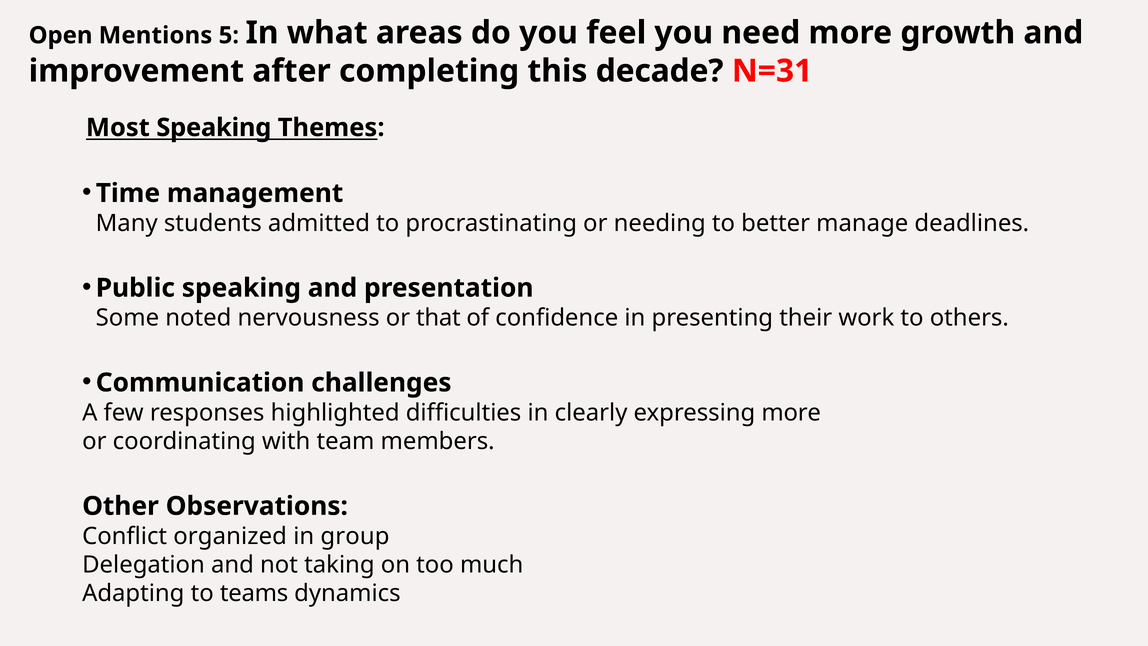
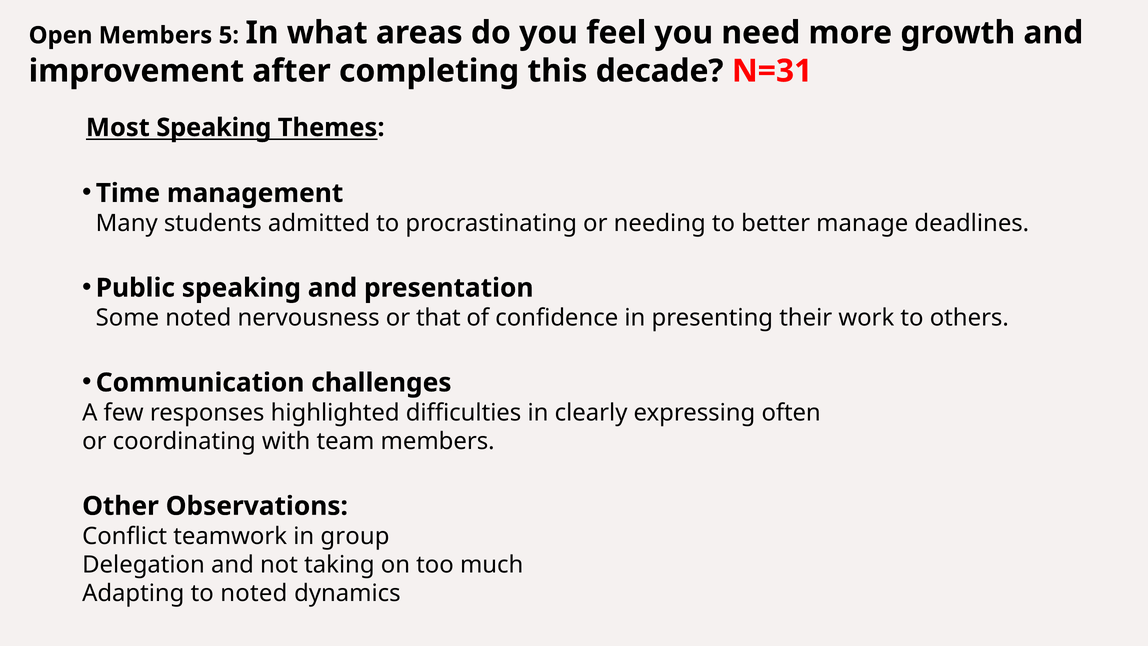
Open Mentions: Mentions -> Members
expressing more: more -> often
organized: organized -> teamwork
to teams: teams -> noted
